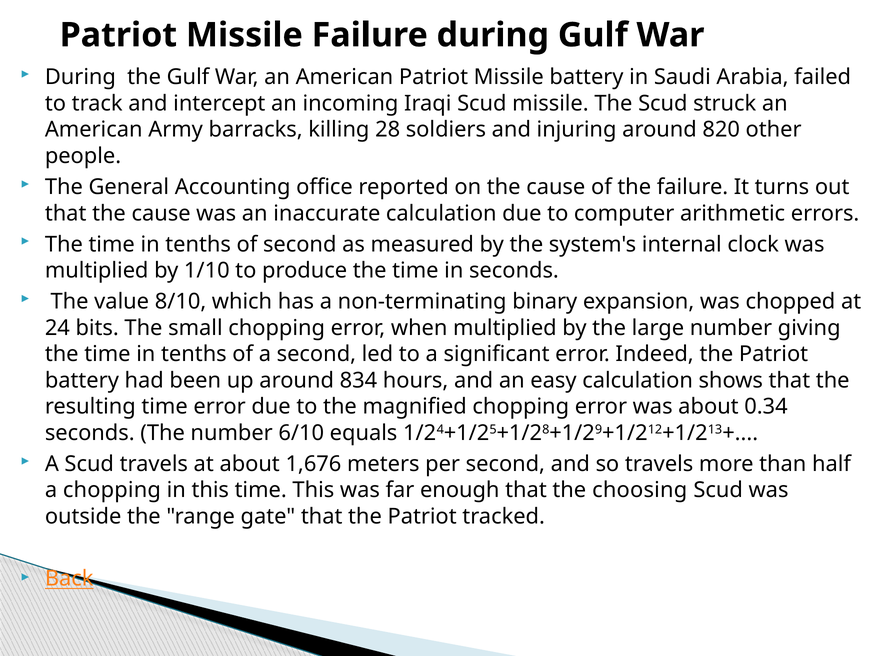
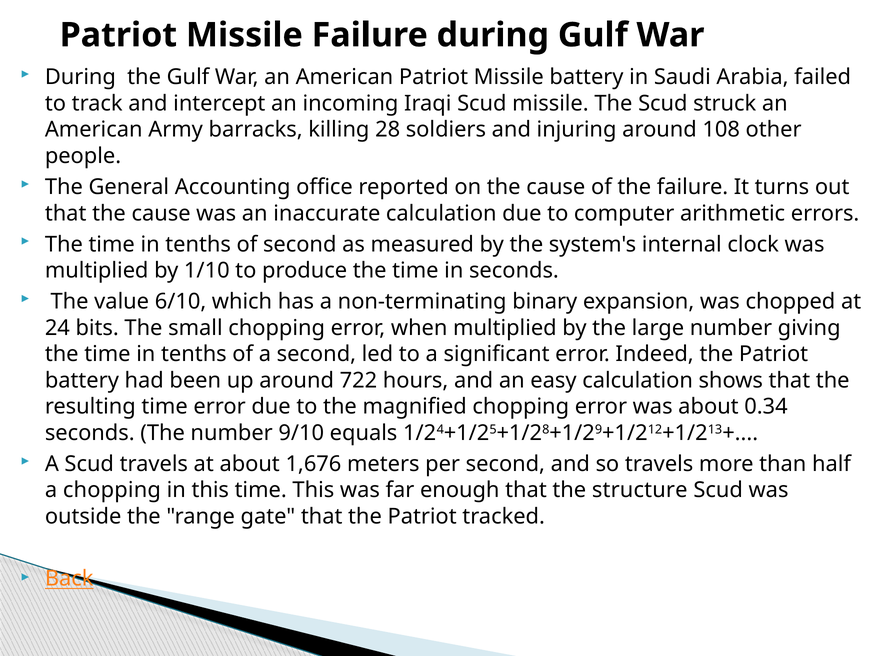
820: 820 -> 108
8/10: 8/10 -> 6/10
834: 834 -> 722
6/10: 6/10 -> 9/10
choosing: choosing -> structure
